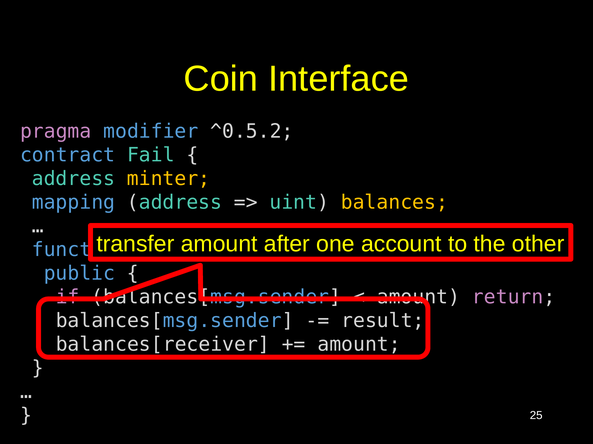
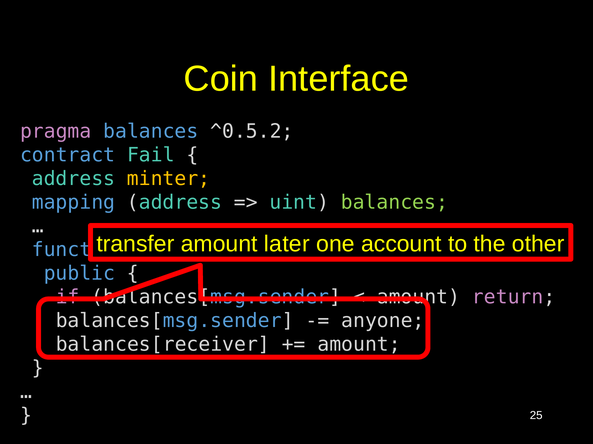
pragma modifier: modifier -> balances
balances at (394, 203) colour: yellow -> light green
after: after -> later
result: result -> anyone
